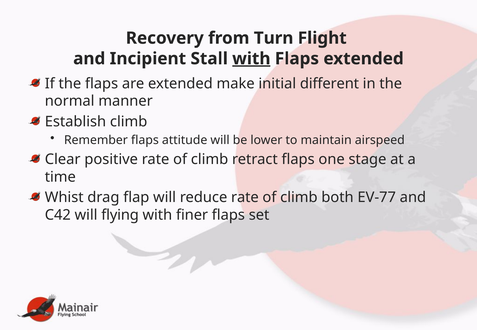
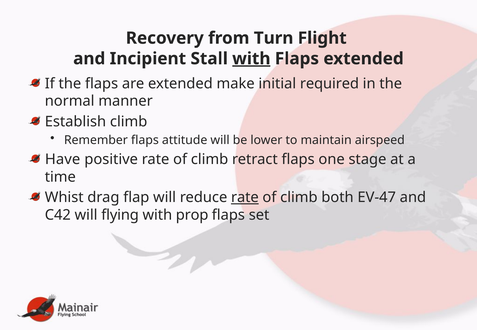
different: different -> required
Clear: Clear -> Have
rate at (245, 198) underline: none -> present
EV-77: EV-77 -> EV-47
finer: finer -> prop
